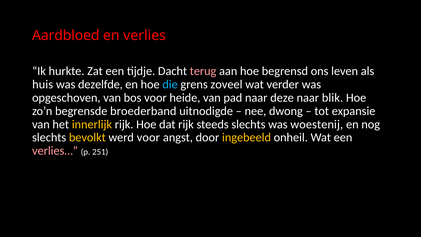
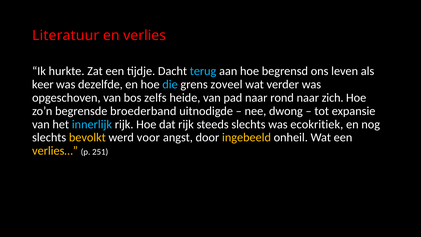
Aardbloed: Aardbloed -> Literatuur
terug colour: pink -> light blue
huis: huis -> keer
bos voor: voor -> zelfs
deze: deze -> rond
blik: blik -> zich
innerlijk colour: yellow -> light blue
woestenij: woestenij -> ecokritiek
verlies… colour: pink -> yellow
